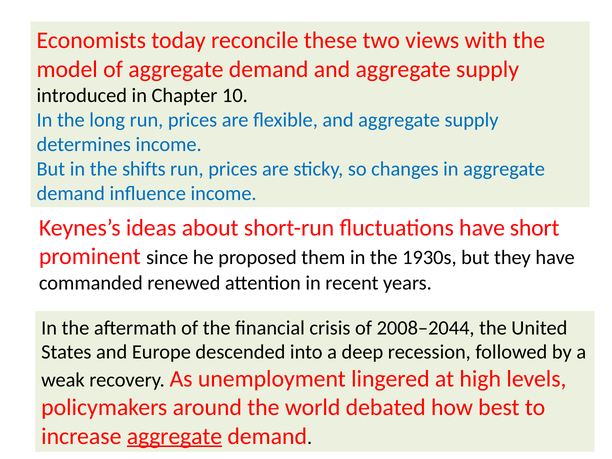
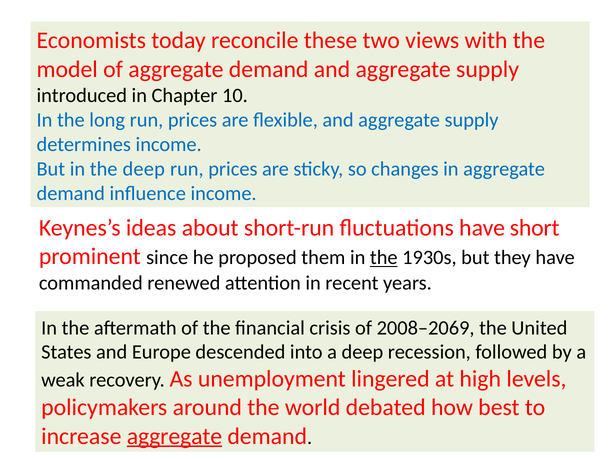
the shifts: shifts -> deep
the at (384, 258) underline: none -> present
2008–2044: 2008–2044 -> 2008–2069
